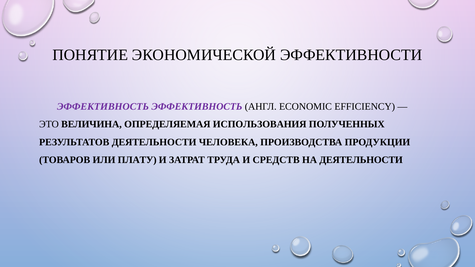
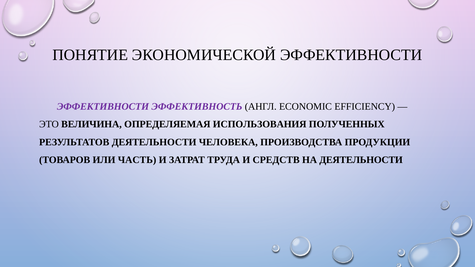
ЭФФЕКТИВНОСТЬ at (103, 107): ЭФФЕКТИВНОСТЬ -> ЭФФЕКТИВНОСТИ
ПЛАТУ: ПЛАТУ -> ЧАСТЬ
